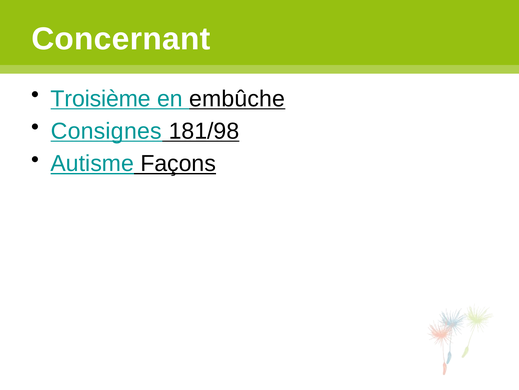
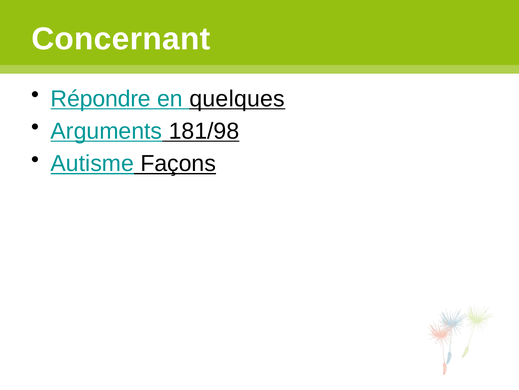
Troisième: Troisième -> Répondre
embûche: embûche -> quelques
Consignes: Consignes -> Arguments
